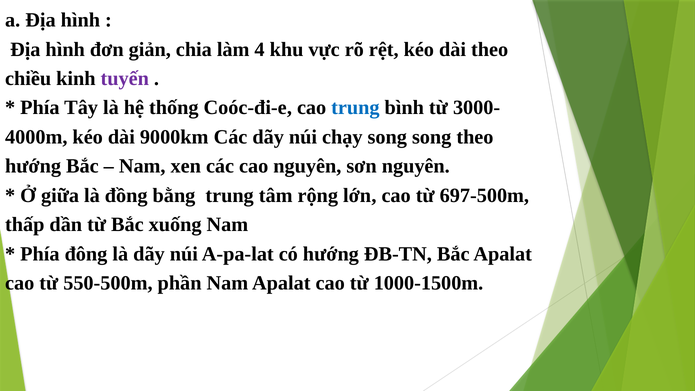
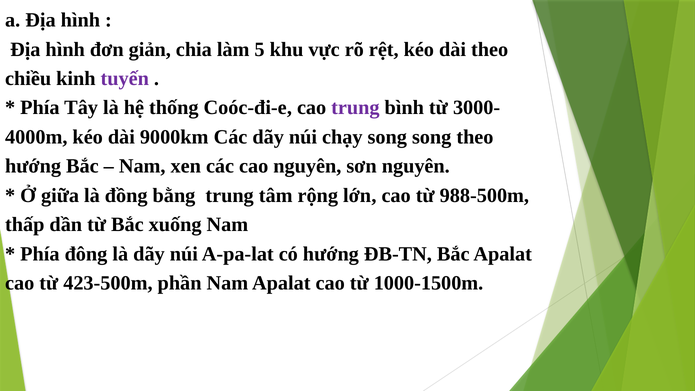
4: 4 -> 5
trung at (355, 108) colour: blue -> purple
697-500m: 697-500m -> 988-500m
550-500m: 550-500m -> 423-500m
